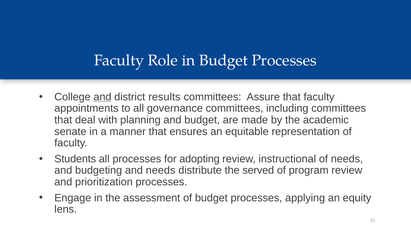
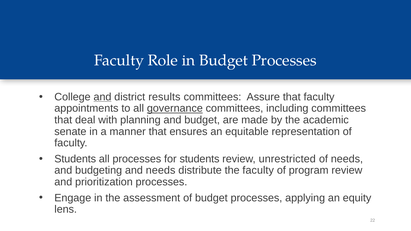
governance underline: none -> present
for adopting: adopting -> students
instructional: instructional -> unrestricted
the served: served -> faculty
